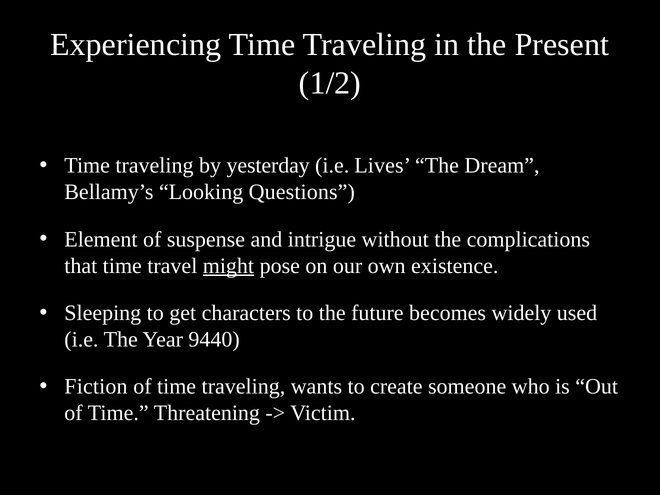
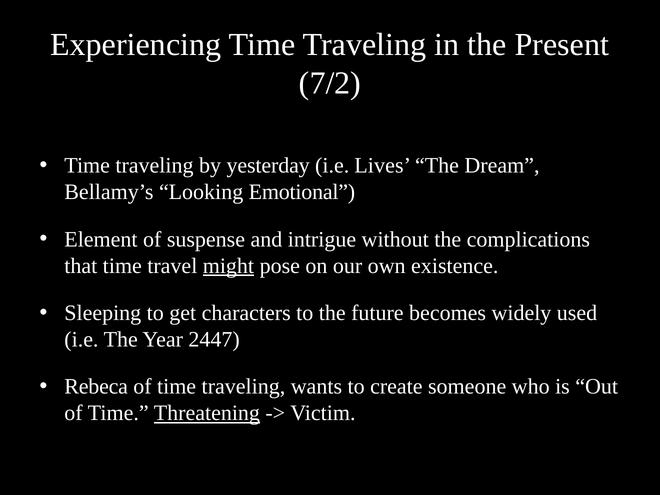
1/2: 1/2 -> 7/2
Questions: Questions -> Emotional
9440: 9440 -> 2447
Fiction: Fiction -> Rebeca
Threatening underline: none -> present
